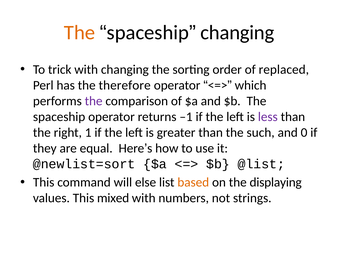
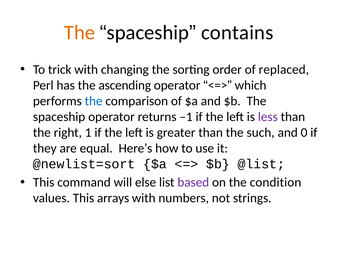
changing at (237, 33): changing -> contains
therefore: therefore -> ascending
the at (94, 101) colour: purple -> blue
based colour: orange -> purple
displaying: displaying -> condition
mixed: mixed -> arrays
